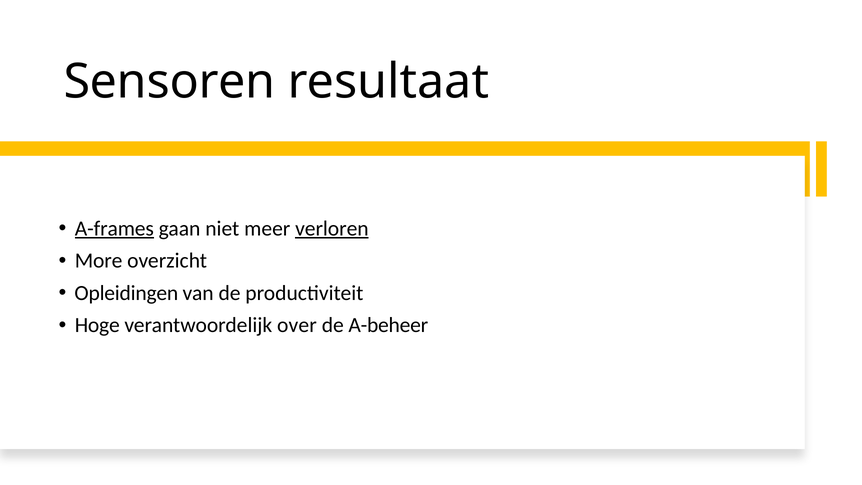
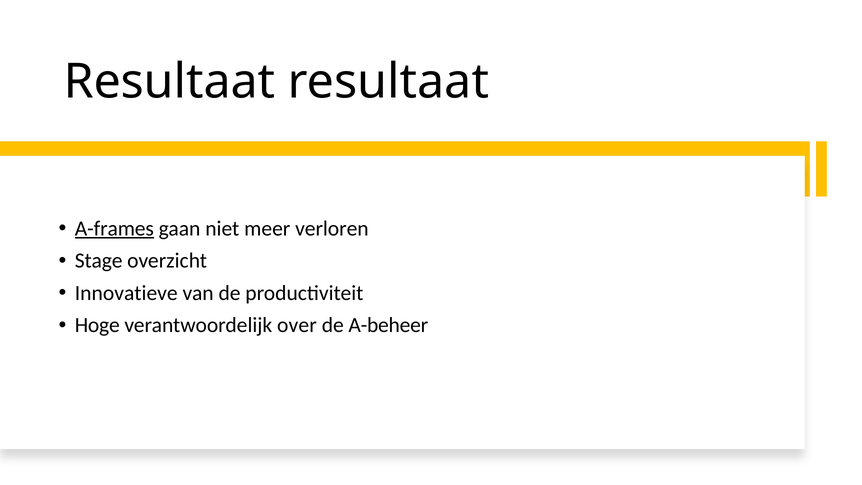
Sensoren at (169, 82): Sensoren -> Resultaat
verloren underline: present -> none
More: More -> Stage
Opleidingen: Opleidingen -> Innovatieve
